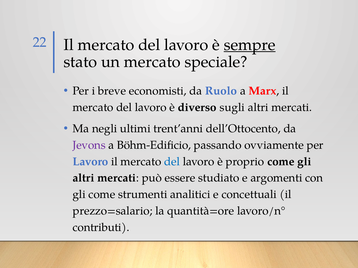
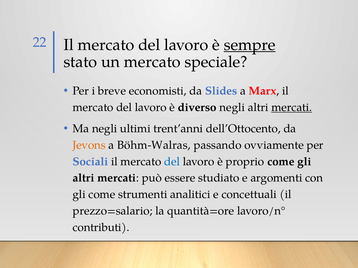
Ruolo: Ruolo -> Slides
diverso sugli: sugli -> negli
mercati at (292, 108) underline: none -> present
Jevons colour: purple -> orange
Böhm-Edificio: Böhm-Edificio -> Böhm-Walras
Lavoro at (90, 162): Lavoro -> Sociali
